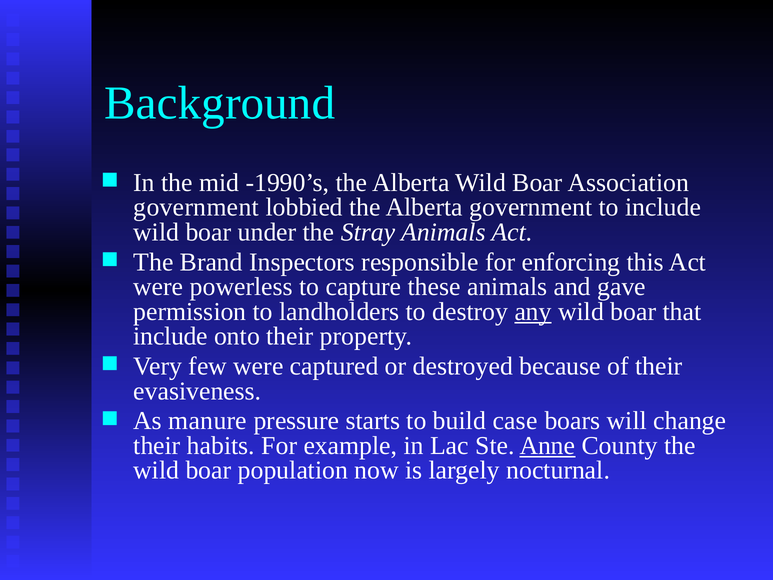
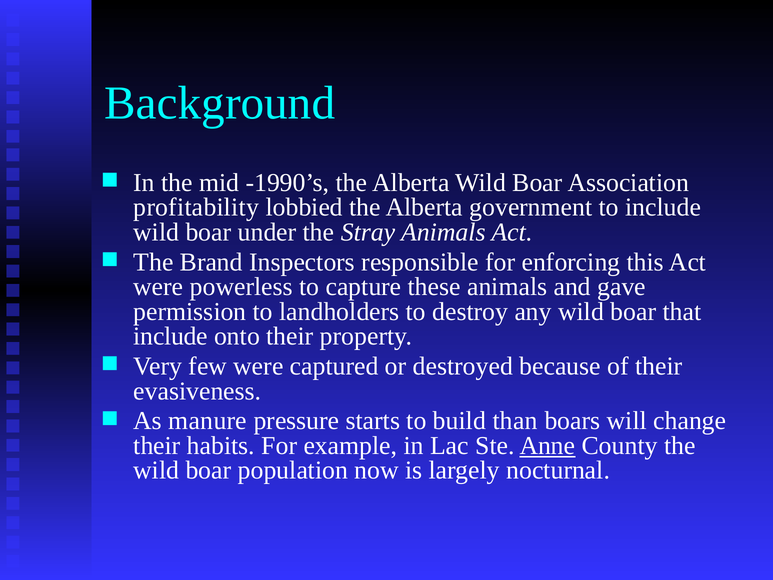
government at (196, 207): government -> profitability
any underline: present -> none
case: case -> than
